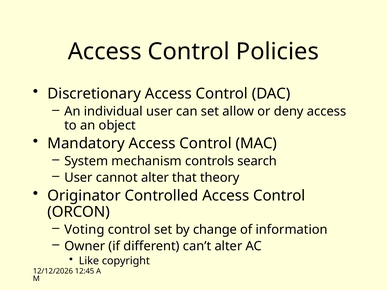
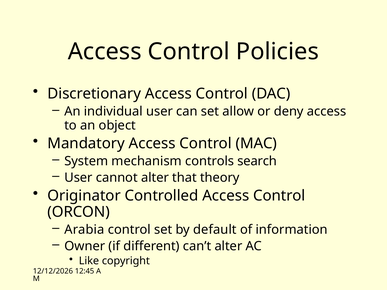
Voting: Voting -> Arabia
change: change -> default
